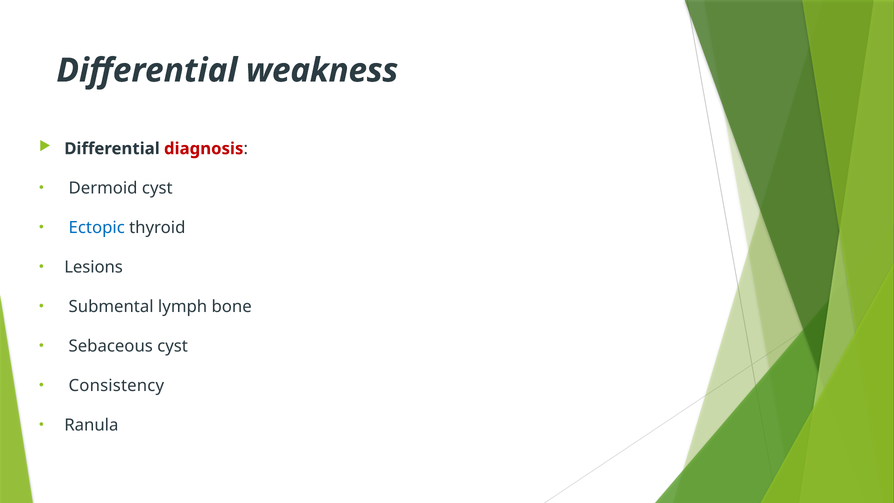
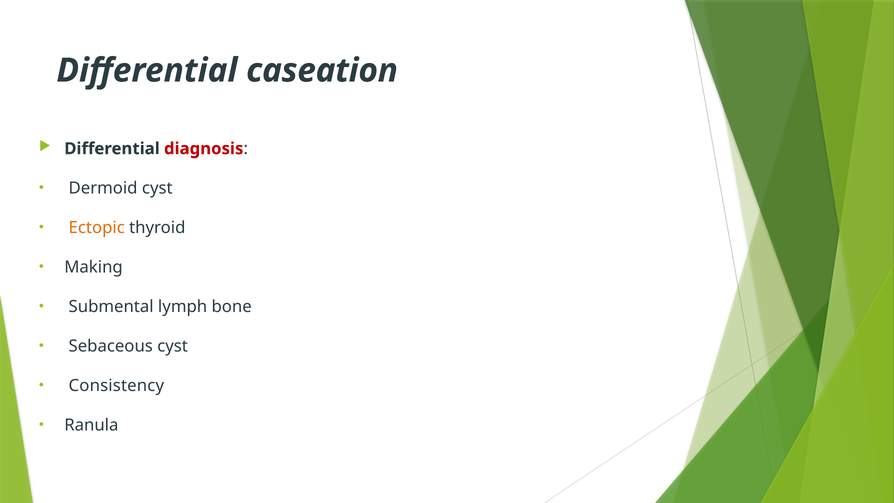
weakness: weakness -> caseation
Ectopic colour: blue -> orange
Lesions: Lesions -> Making
